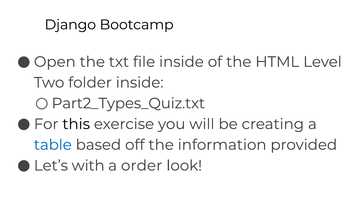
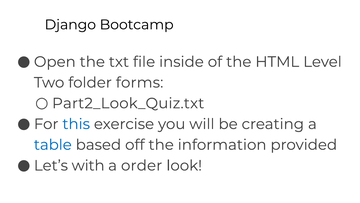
folder inside: inside -> forms
Part2_Types_Quiz.txt: Part2_Types_Quiz.txt -> Part2_Look_Quiz.txt
this colour: black -> blue
